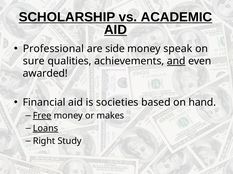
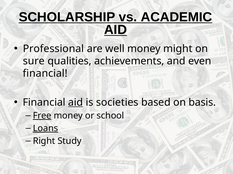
side: side -> well
speak: speak -> might
and underline: present -> none
awarded at (45, 74): awarded -> financial
aid at (76, 103) underline: none -> present
hand: hand -> basis
makes: makes -> school
